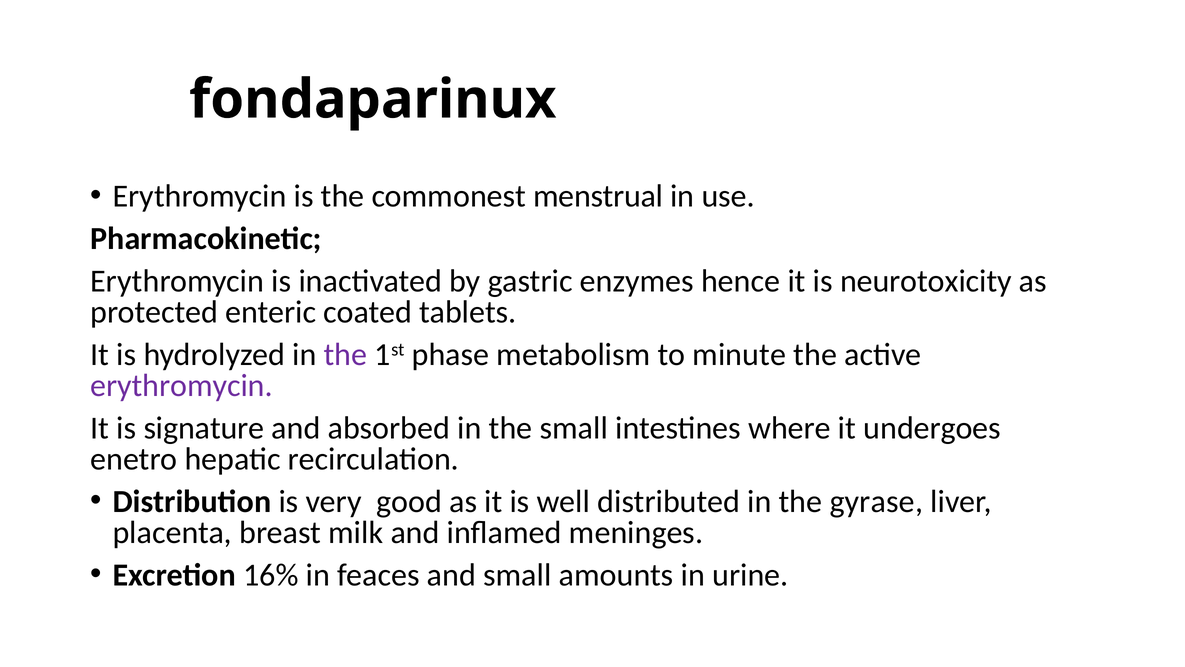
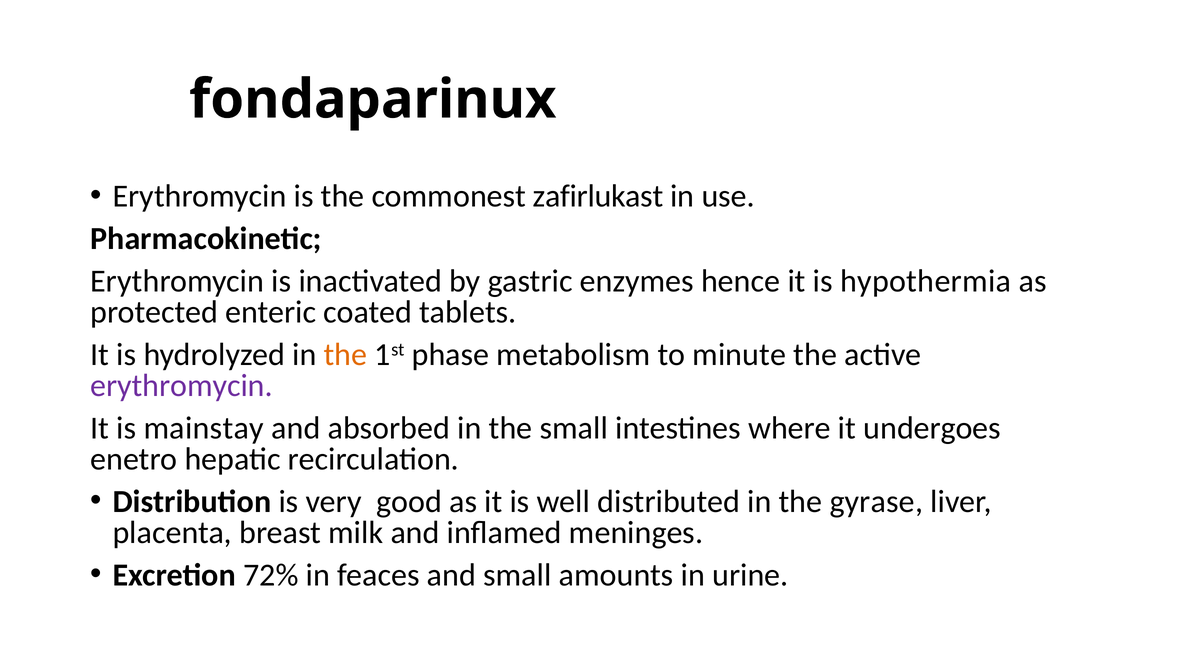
menstrual: menstrual -> zafirlukast
neurotoxicity: neurotoxicity -> hypothermia
the at (345, 354) colour: purple -> orange
signature: signature -> mainstay
16%: 16% -> 72%
